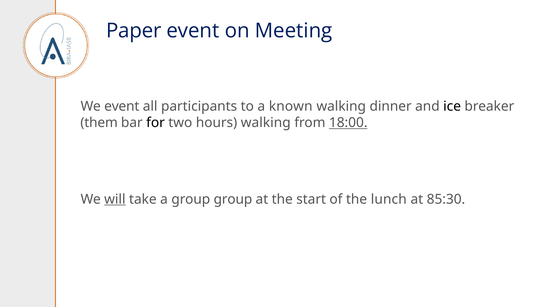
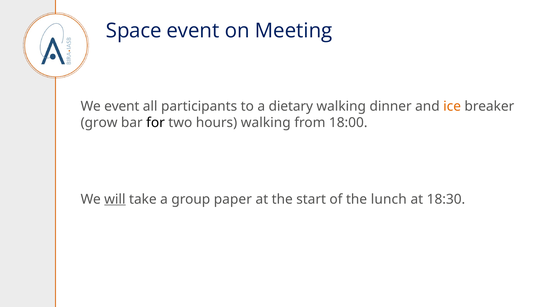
Paper: Paper -> Space
known: known -> dietary
ice colour: black -> orange
them: them -> grow
18:00 underline: present -> none
group group: group -> paper
85:30: 85:30 -> 18:30
